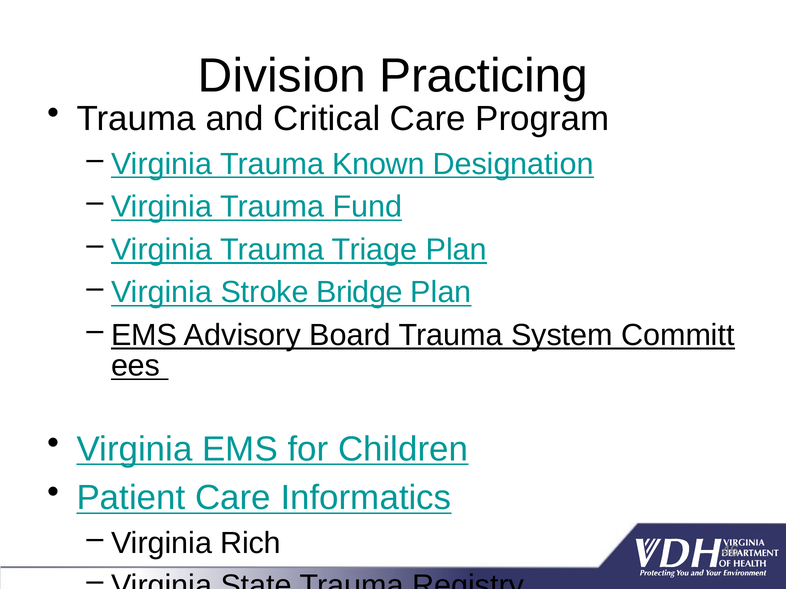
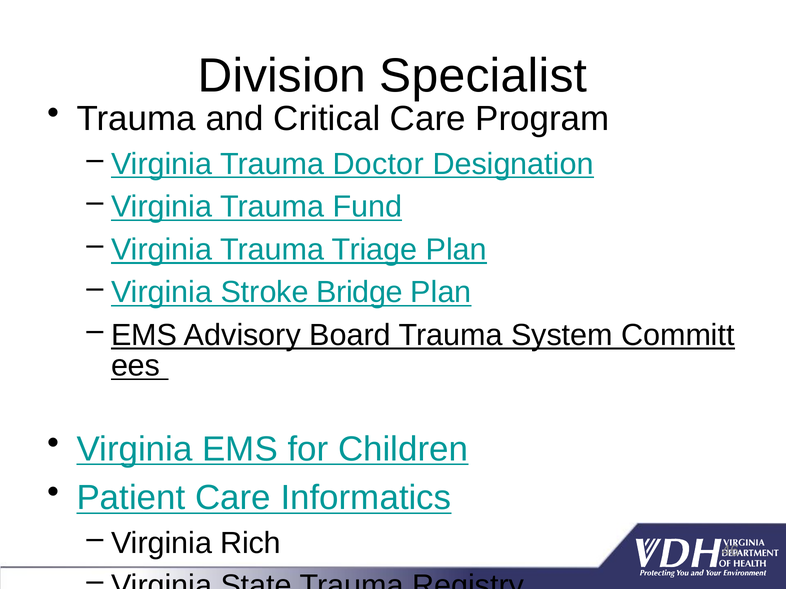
Practicing: Practicing -> Specialist
Known: Known -> Doctor
